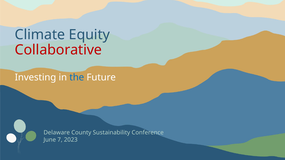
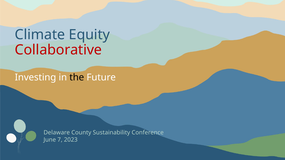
the colour: blue -> black
